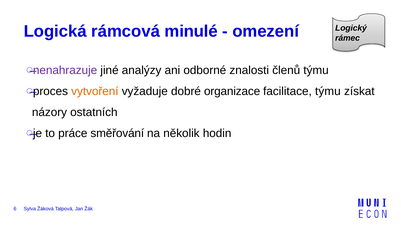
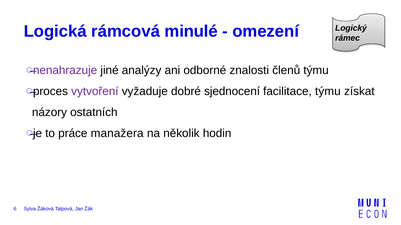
vytvoření colour: orange -> purple
organizace: organizace -> sjednocení
směřování: směřování -> manažera
